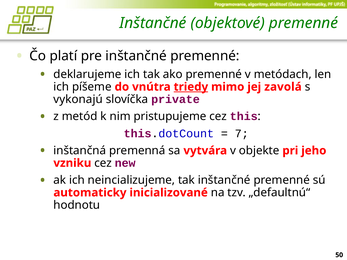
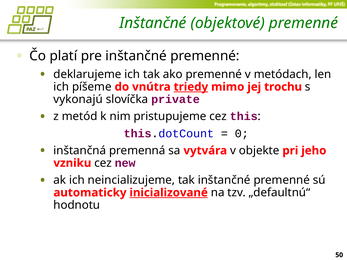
zavolá: zavolá -> trochu
7: 7 -> 0
inicializované underline: none -> present
